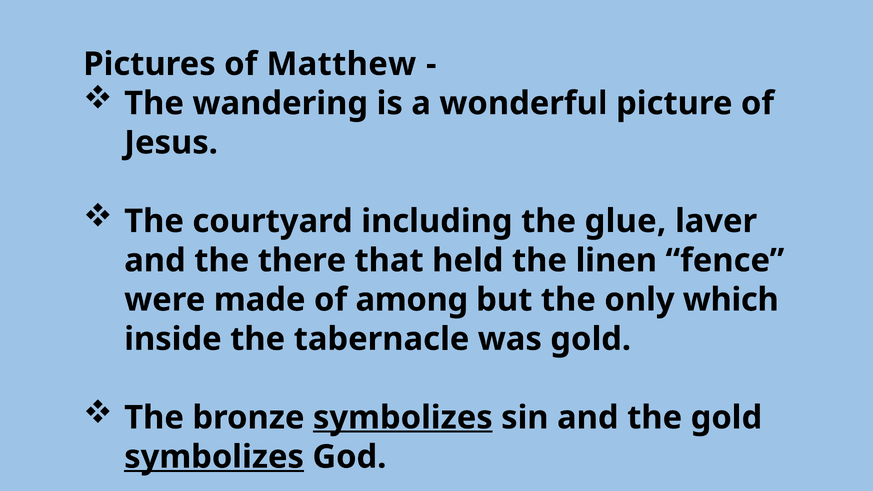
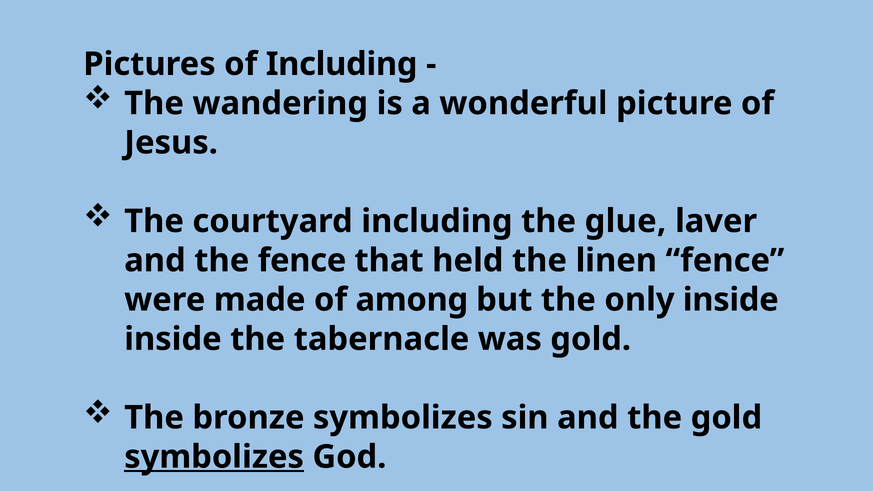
of Matthew: Matthew -> Including
the there: there -> fence
only which: which -> inside
symbolizes at (403, 418) underline: present -> none
